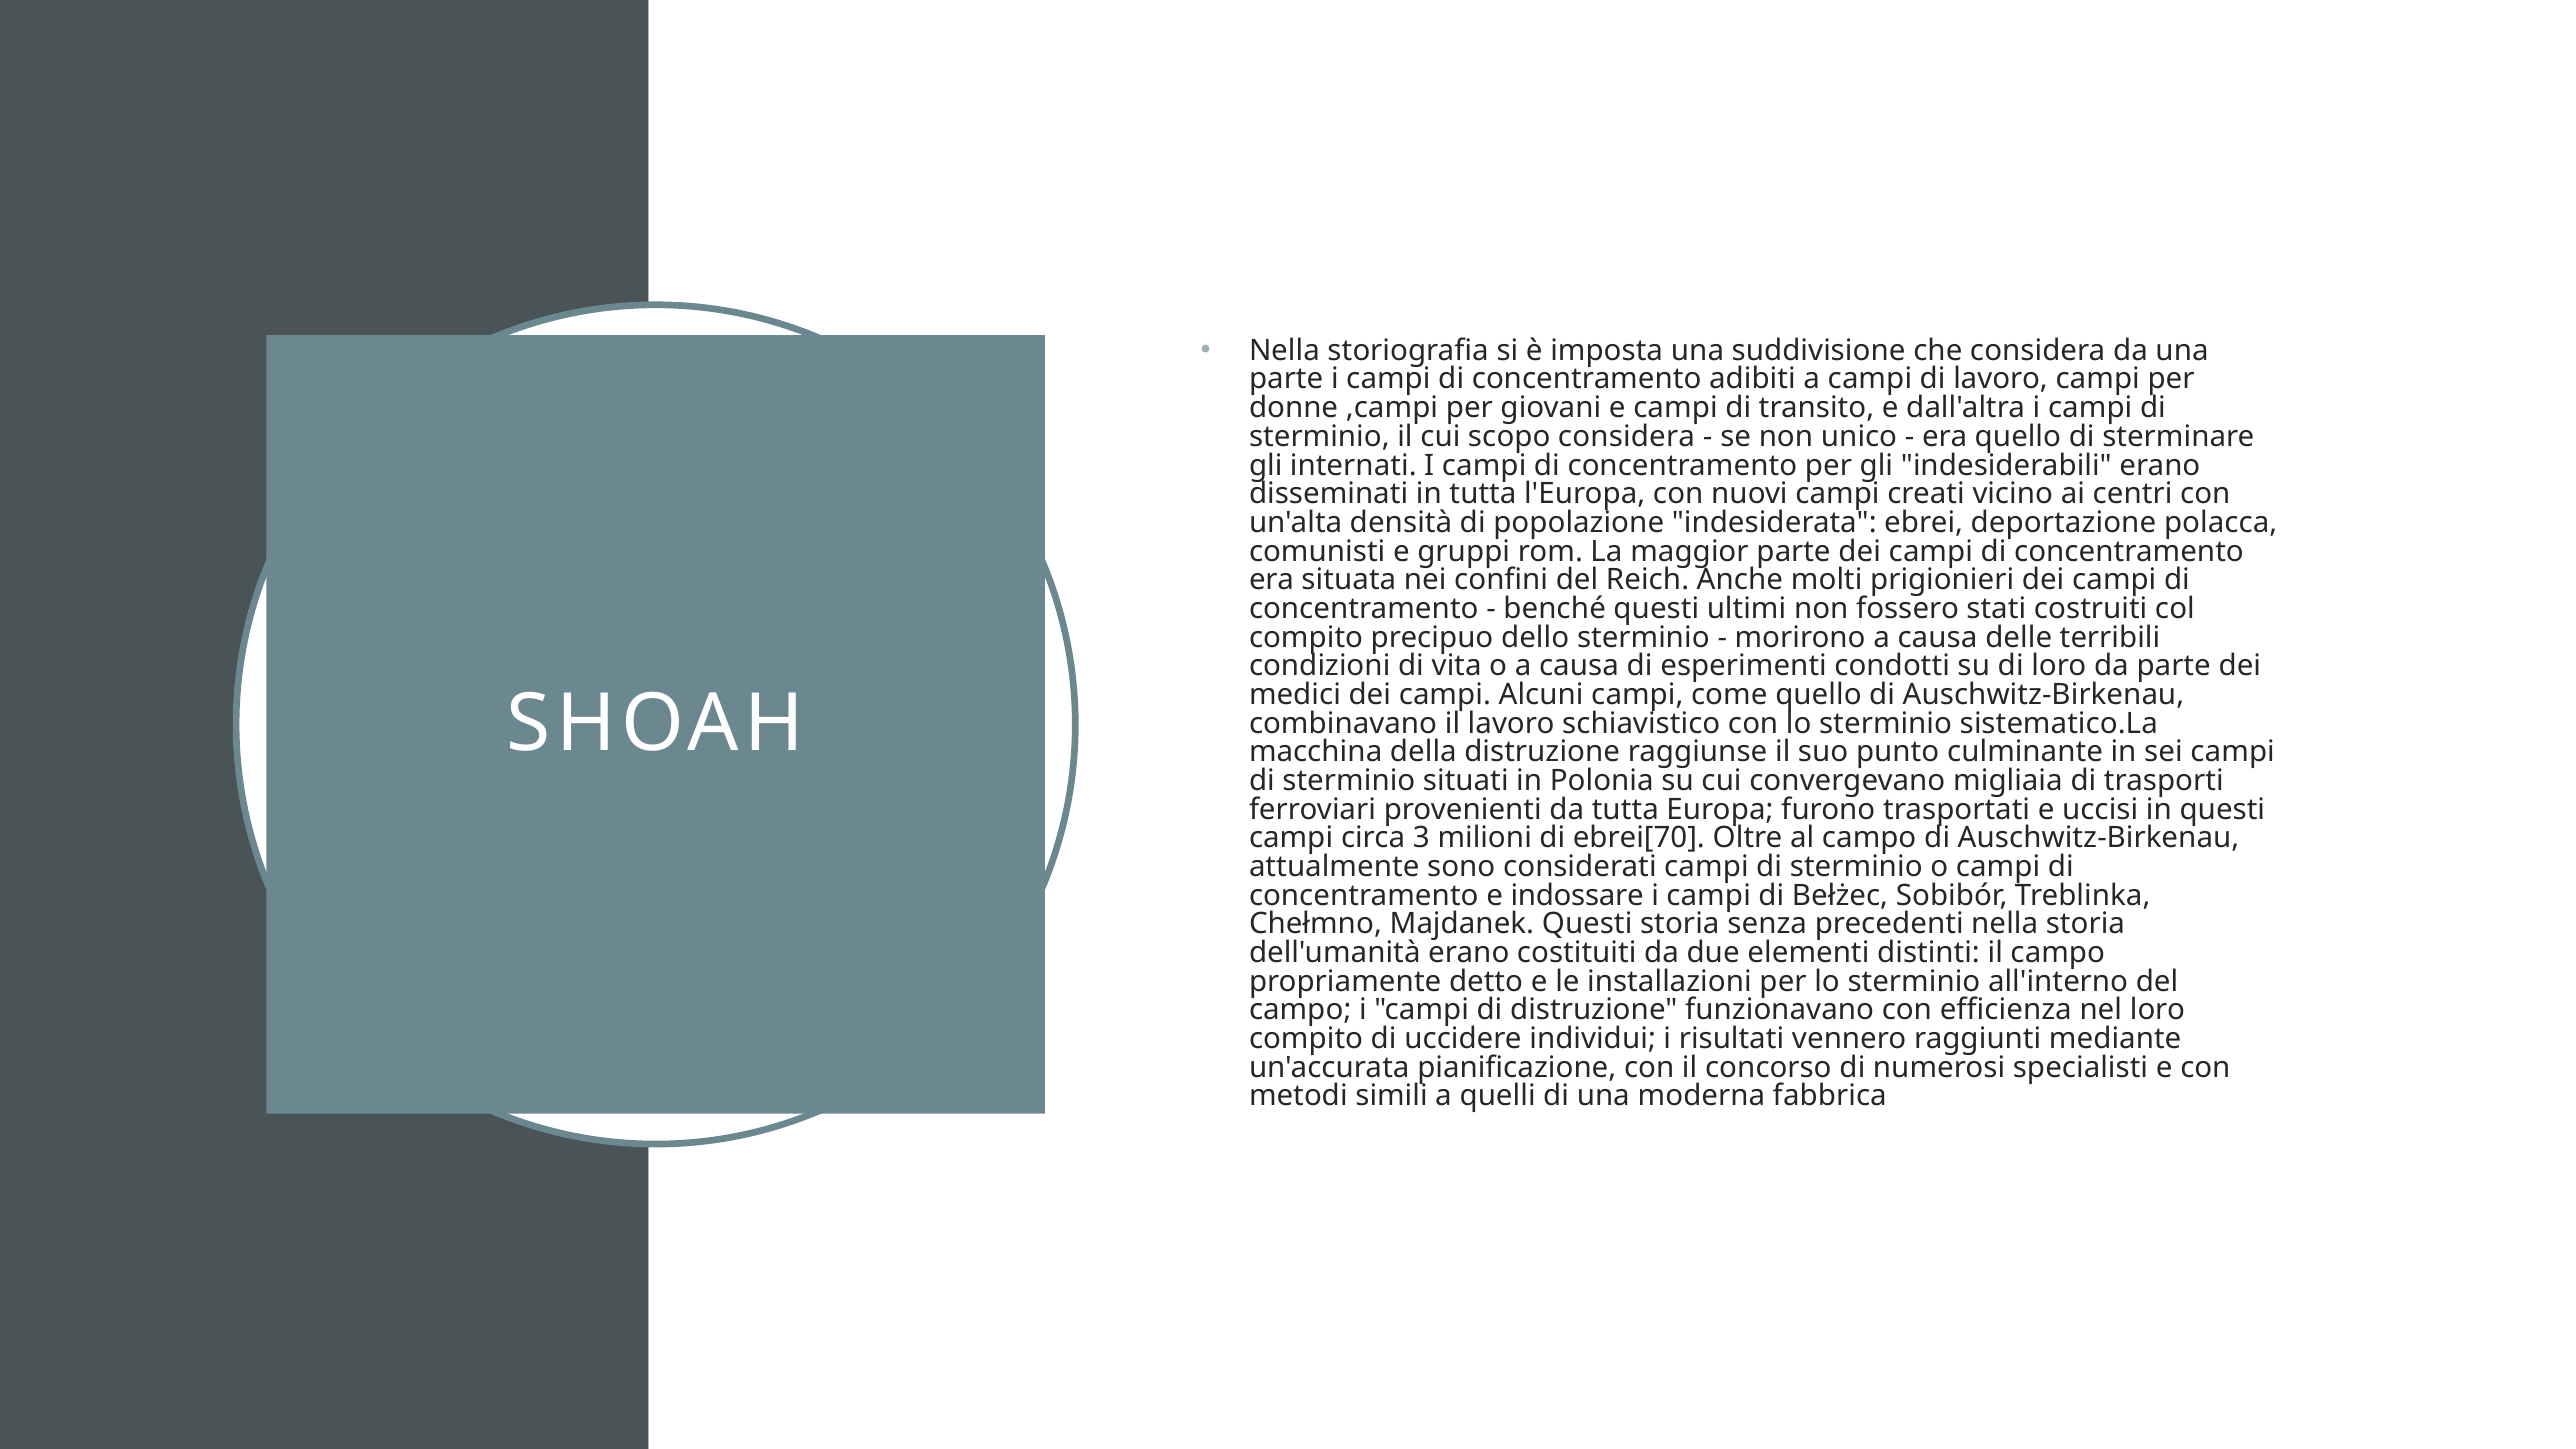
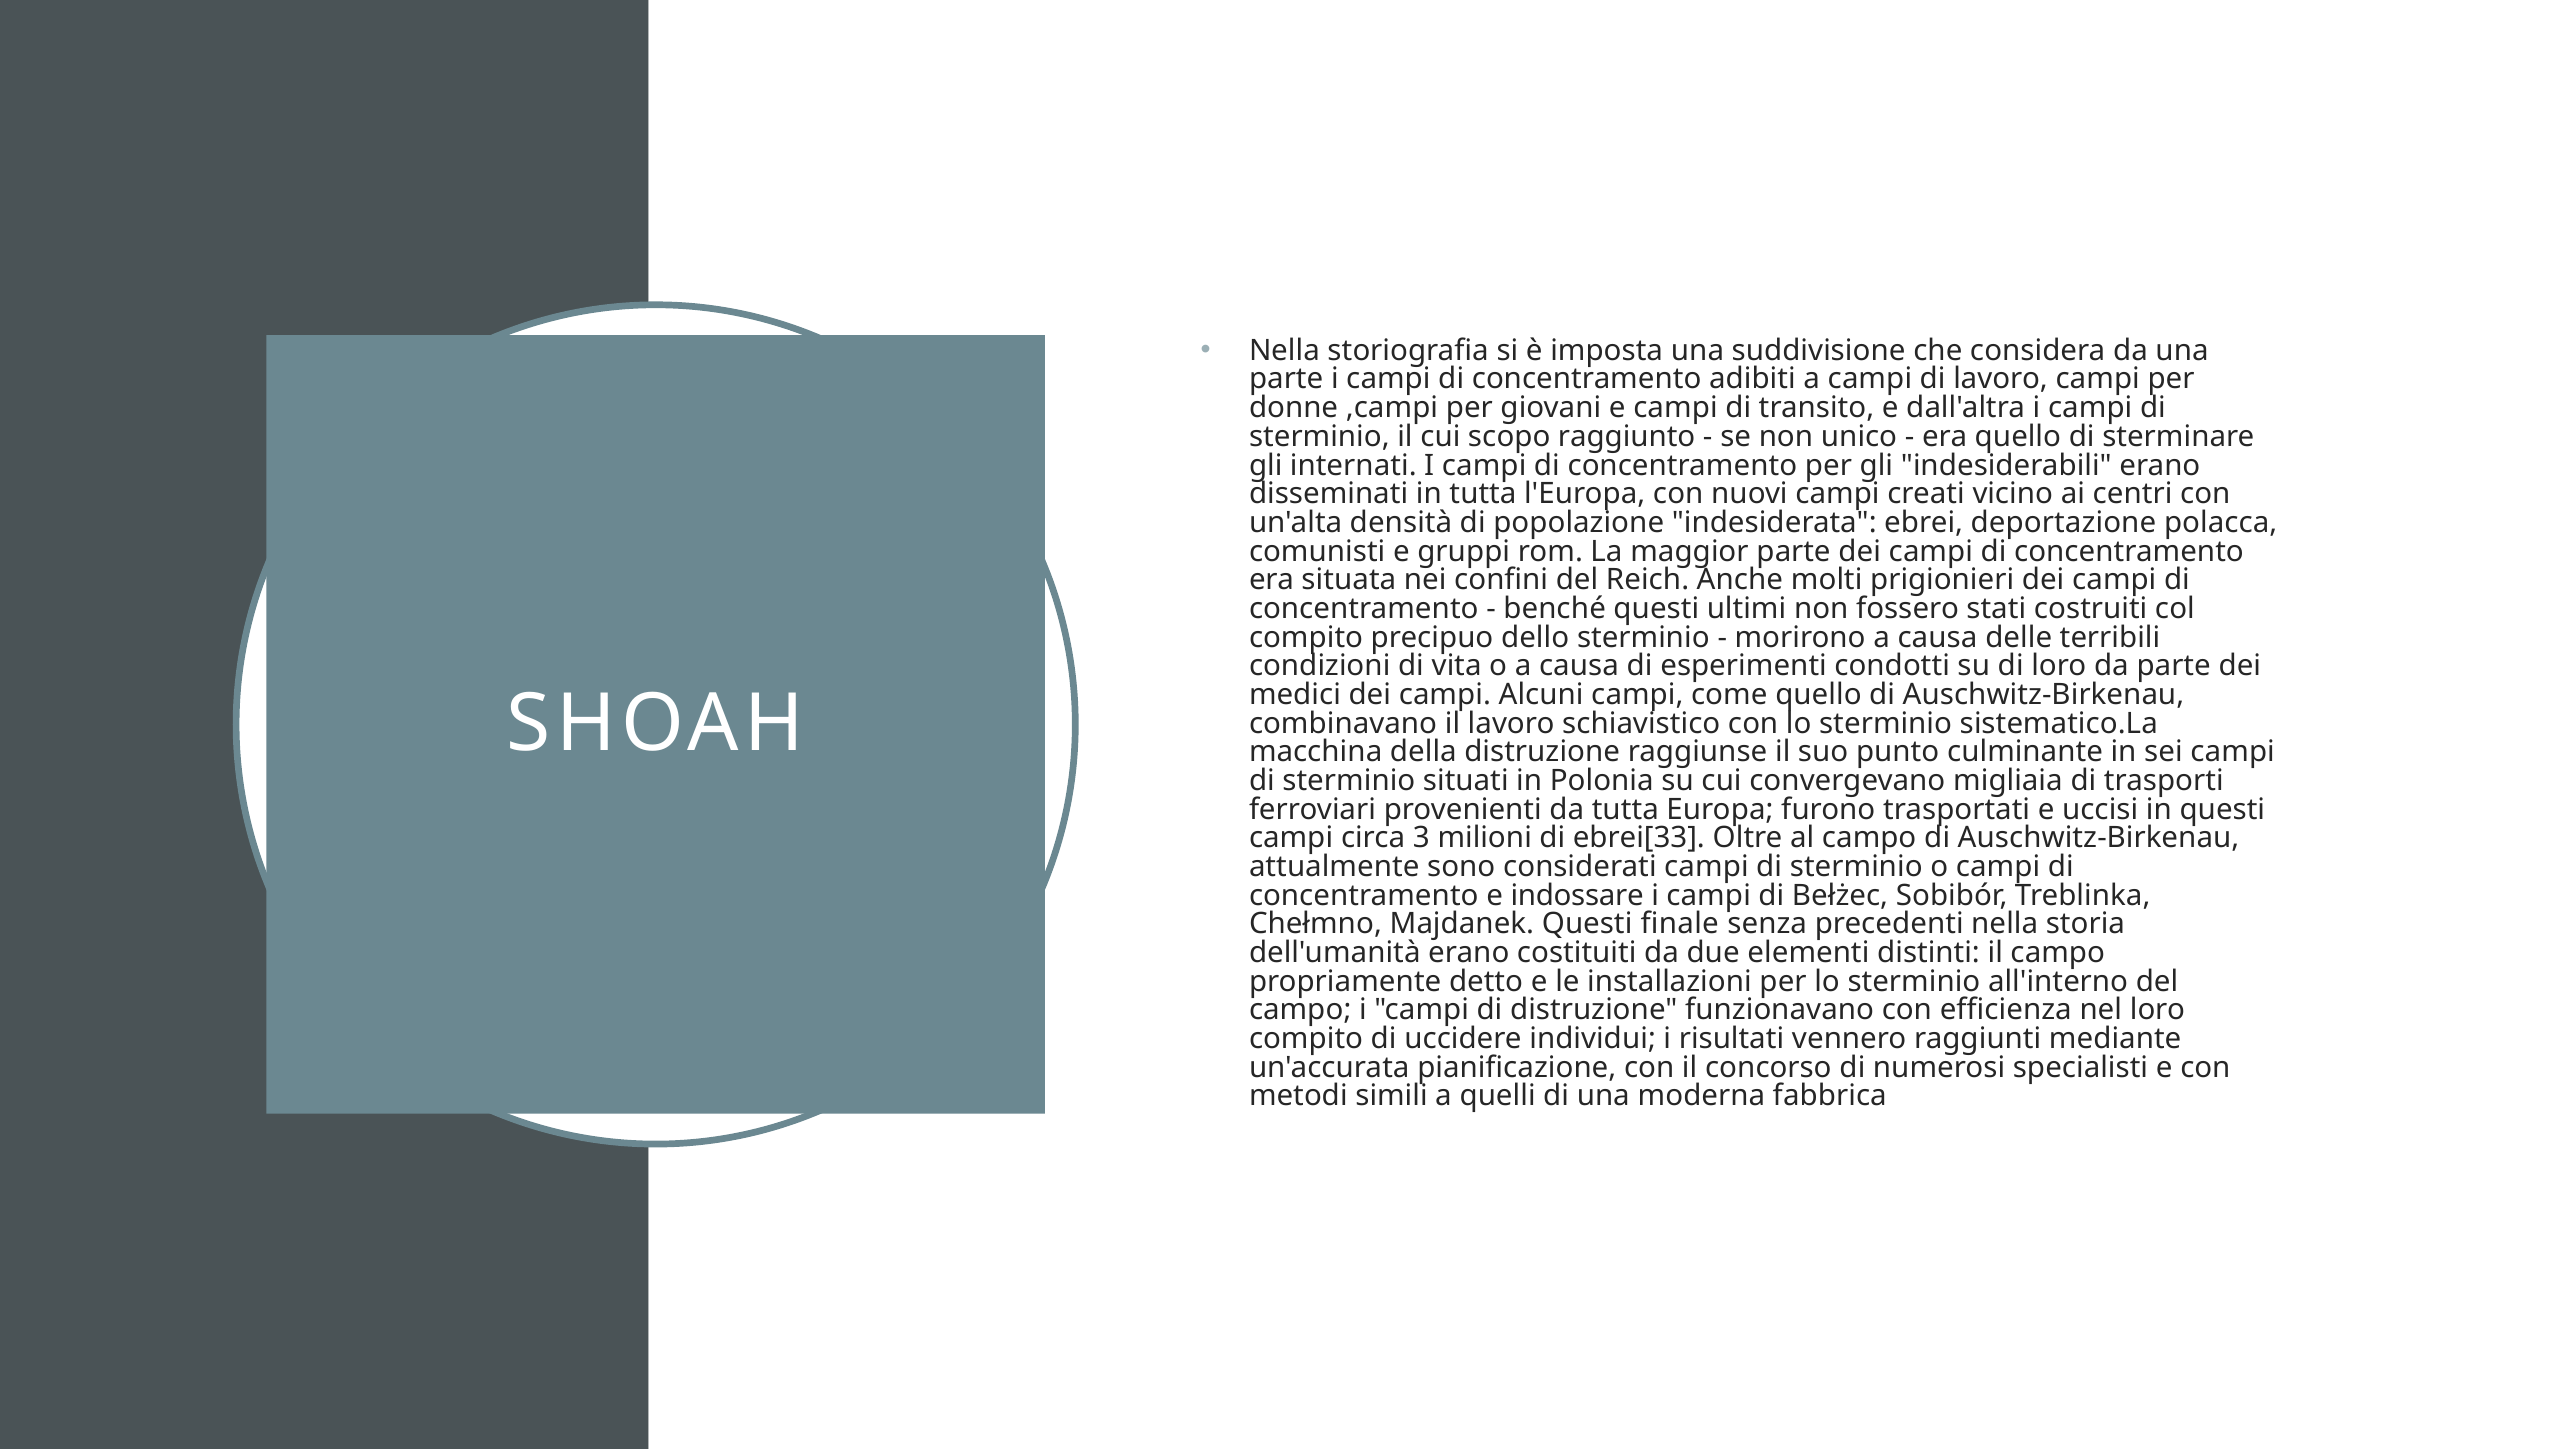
scopo considera: considera -> raggiunto
ebrei[70: ebrei[70 -> ebrei[33
Questi storia: storia -> finale
